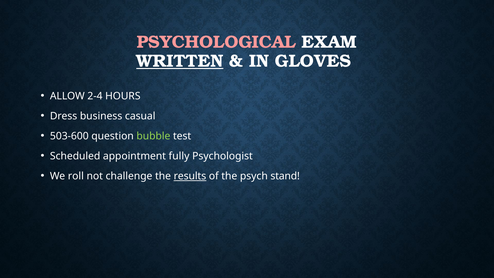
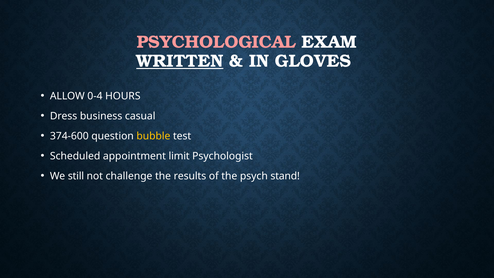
2-4: 2-4 -> 0-4
503-600: 503-600 -> 374-600
bubble colour: light green -> yellow
fully: fully -> limit
roll: roll -> still
results underline: present -> none
